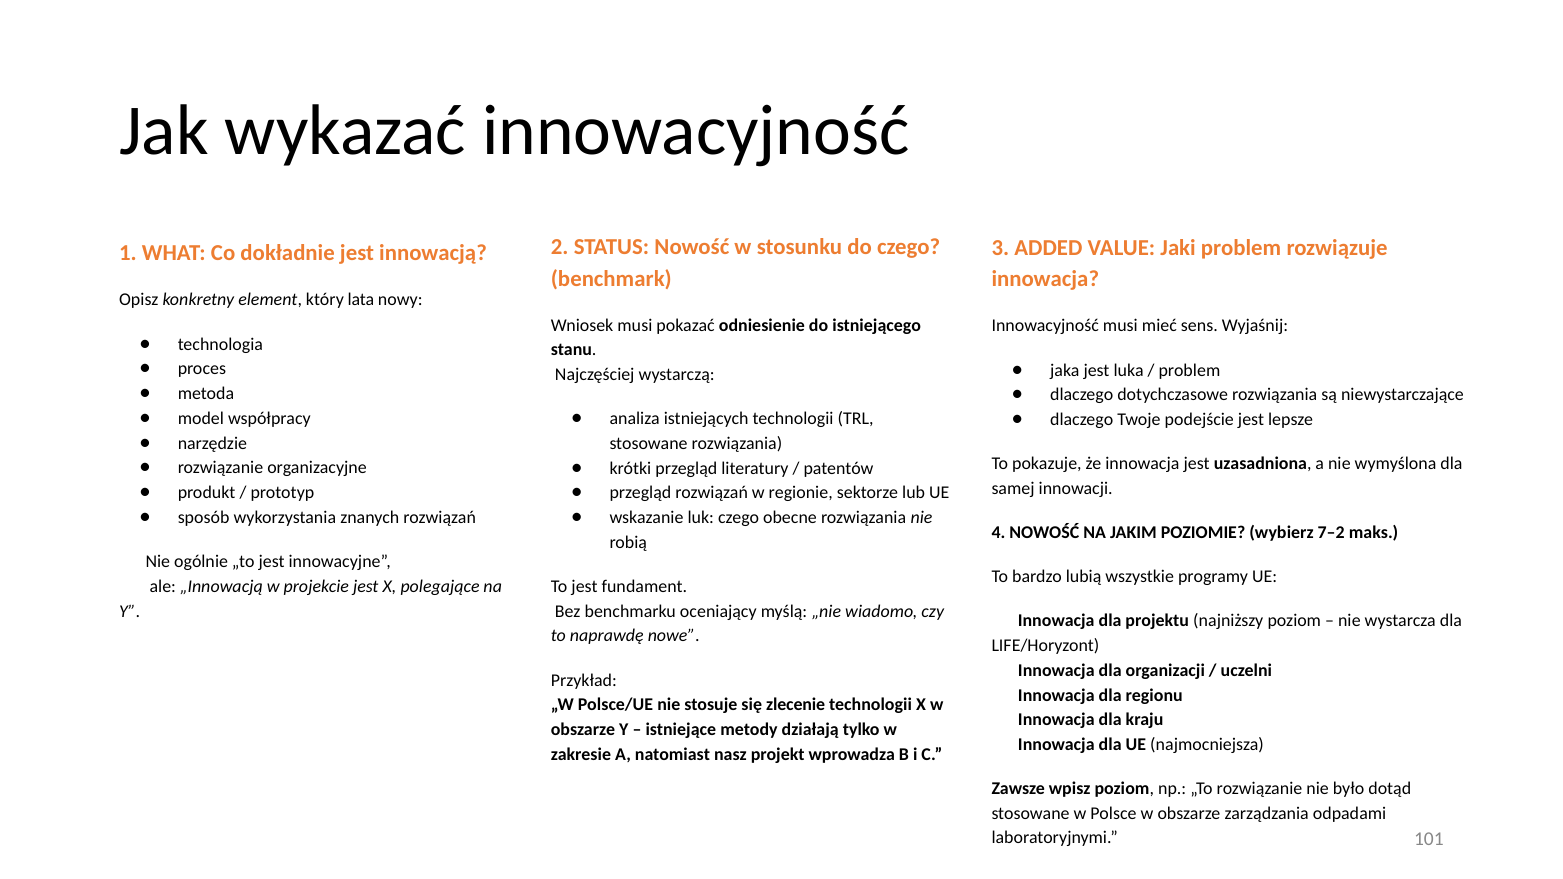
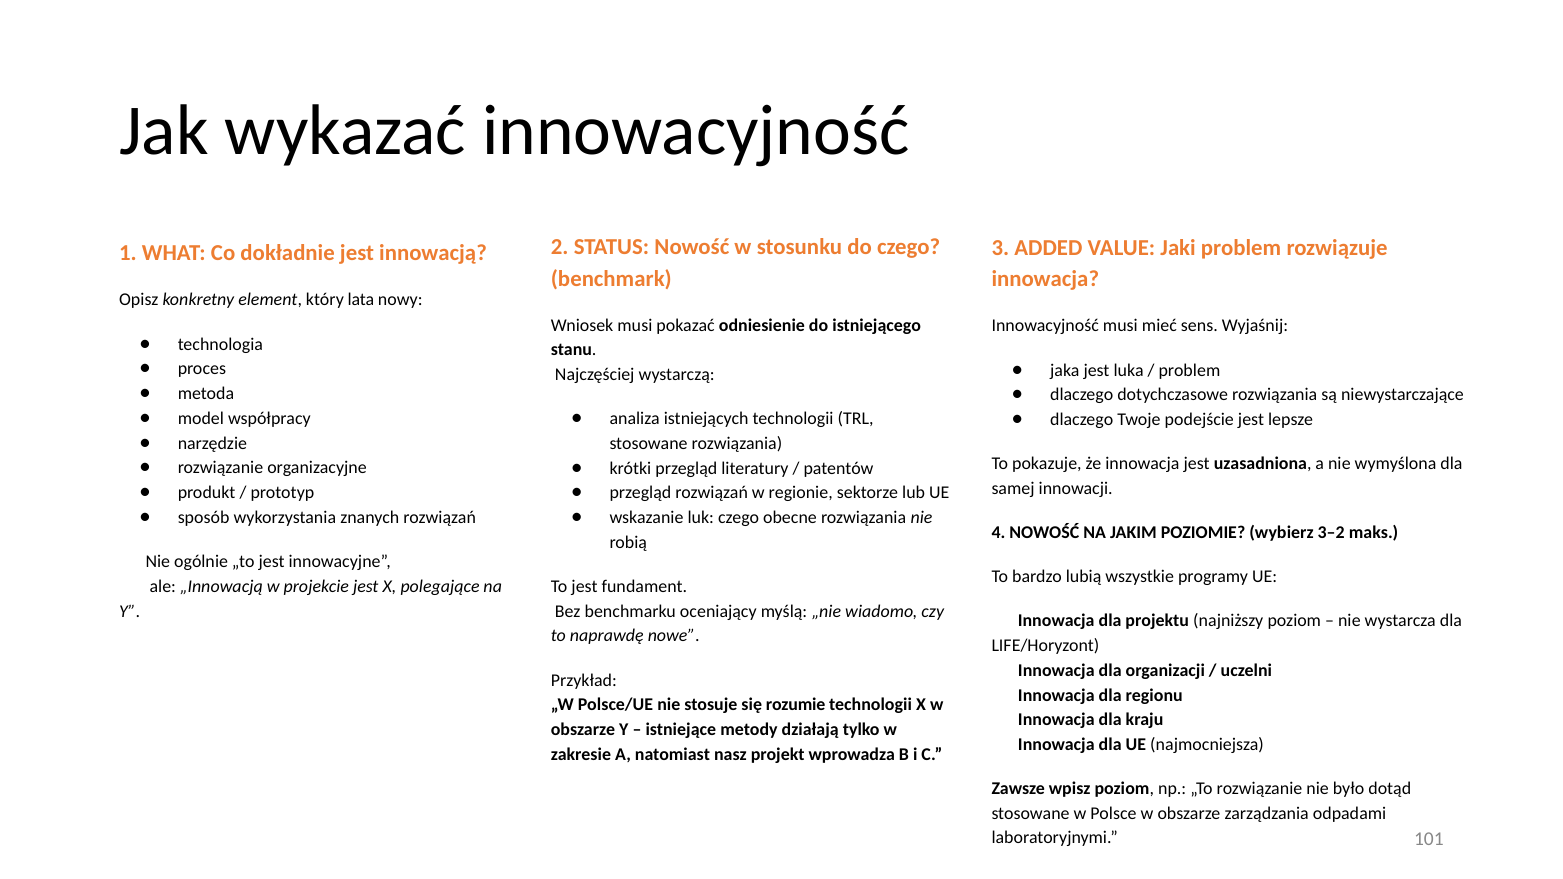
7–2: 7–2 -> 3–2
zlecenie: zlecenie -> rozumie
